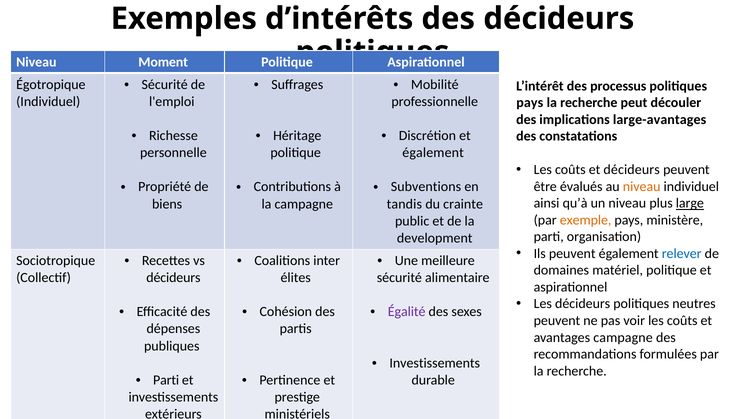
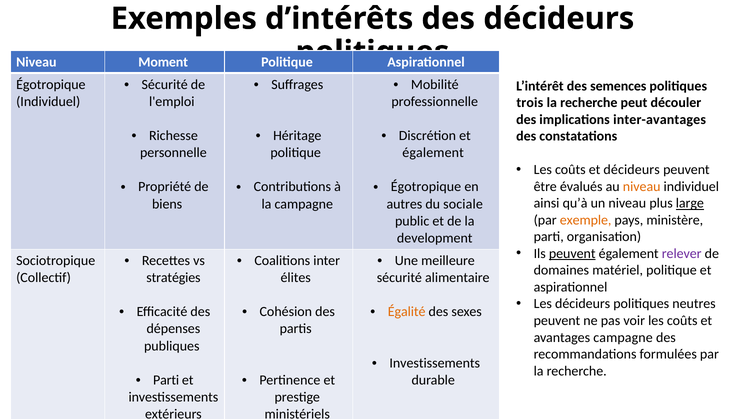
processus: processus -> semences
pays at (530, 103): pays -> trois
large-avantages: large-avantages -> inter-avantages
Subventions at (426, 187): Subventions -> Égotropique
tandis: tandis -> autres
crainte: crainte -> sociale
peuvent at (572, 254) underline: none -> present
relever colour: blue -> purple
décideurs at (173, 278): décideurs -> stratégies
Égalité colour: purple -> orange
